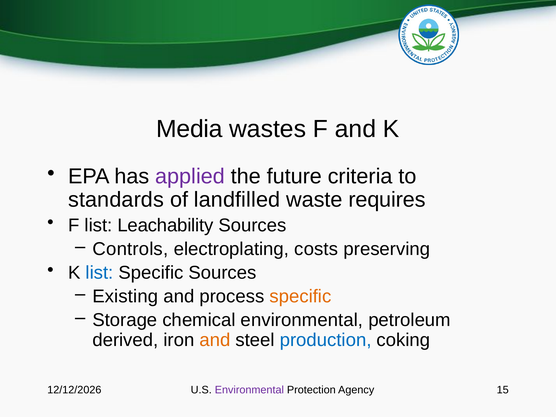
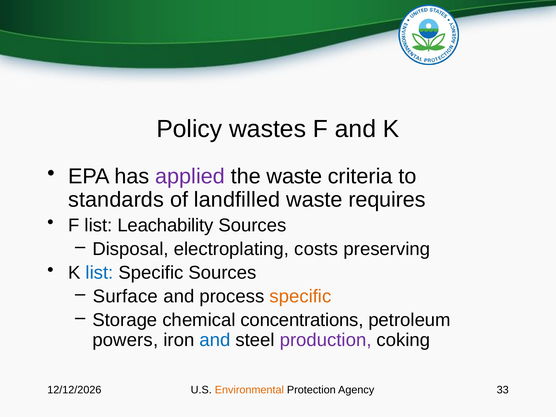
Media: Media -> Policy
the future: future -> waste
Controls: Controls -> Disposal
Existing: Existing -> Surface
chemical environmental: environmental -> concentrations
derived: derived -> powers
and at (215, 340) colour: orange -> blue
production colour: blue -> purple
Environmental at (249, 390) colour: purple -> orange
15: 15 -> 33
